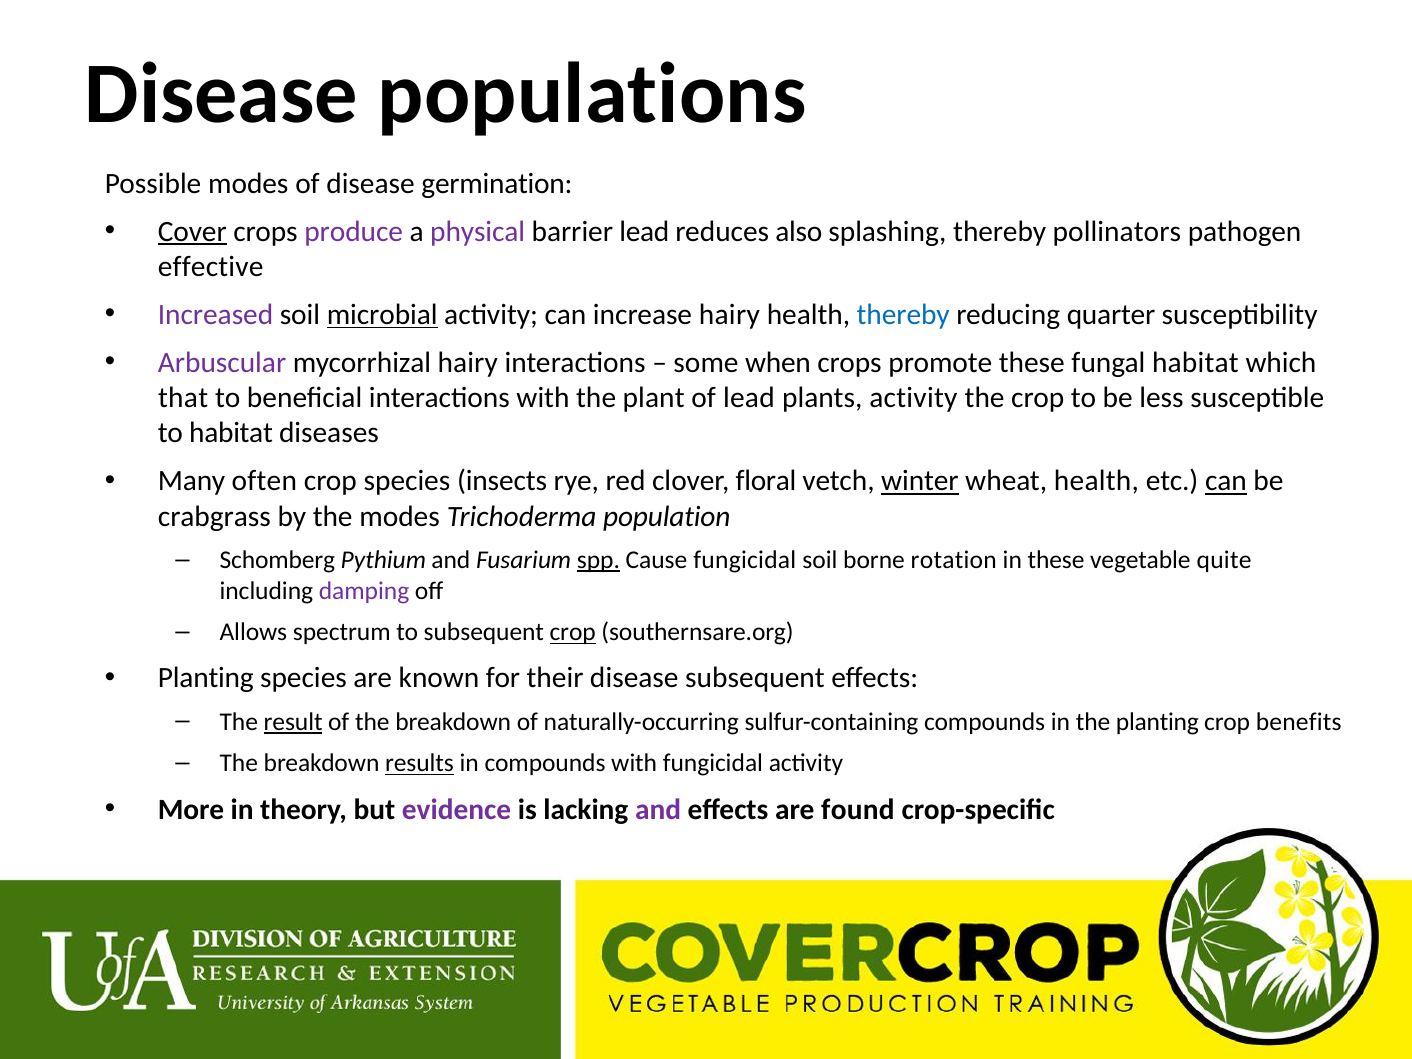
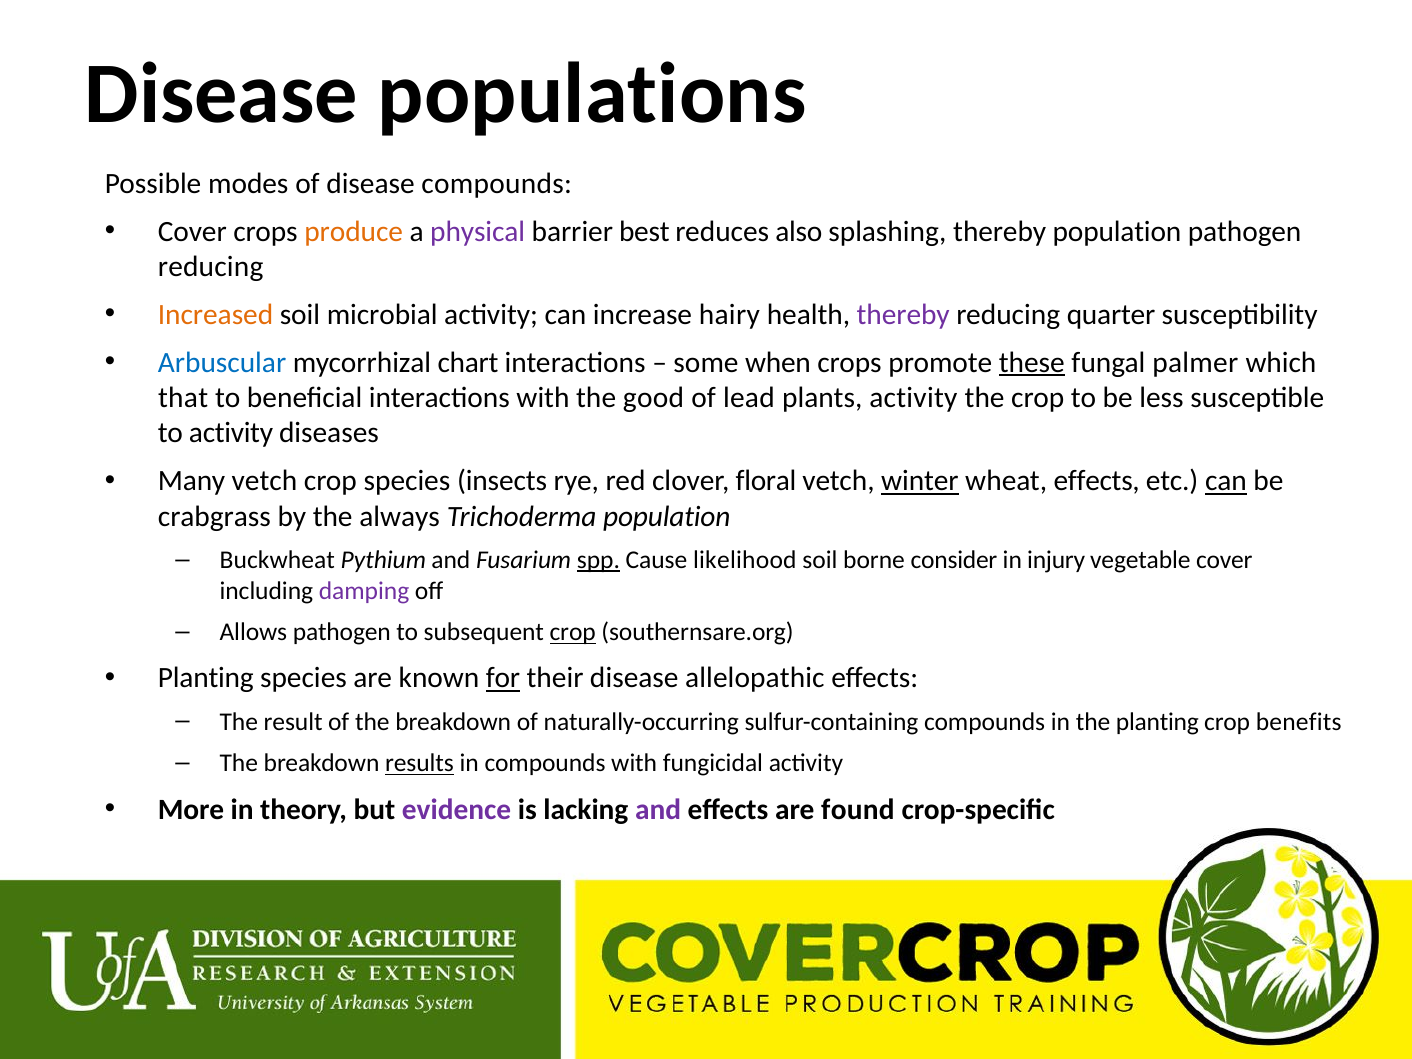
disease germination: germination -> compounds
Cover at (192, 232) underline: present -> none
produce colour: purple -> orange
barrier lead: lead -> best
thereby pollinators: pollinators -> population
effective at (211, 267): effective -> reducing
Increased colour: purple -> orange
microbial underline: present -> none
thereby at (903, 315) colour: blue -> purple
Arbuscular colour: purple -> blue
mycorrhizal hairy: hairy -> chart
these at (1032, 363) underline: none -> present
fungal habitat: habitat -> palmer
plant: plant -> good
to habitat: habitat -> activity
Many often: often -> vetch
wheat health: health -> effects
the modes: modes -> always
Schomberg: Schomberg -> Buckwheat
Cause fungicidal: fungicidal -> likelihood
rotation: rotation -> consider
in these: these -> injury
vegetable quite: quite -> cover
Allows spectrum: spectrum -> pathogen
for underline: none -> present
disease subsequent: subsequent -> allelopathic
result underline: present -> none
